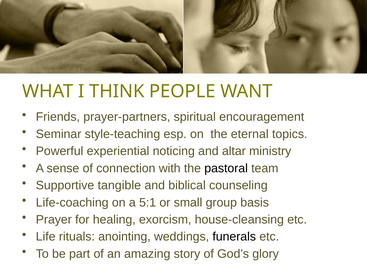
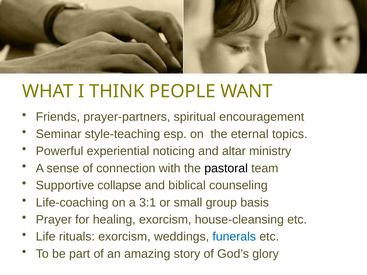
tangible: tangible -> collapse
5:1: 5:1 -> 3:1
rituals anointing: anointing -> exorcism
funerals colour: black -> blue
